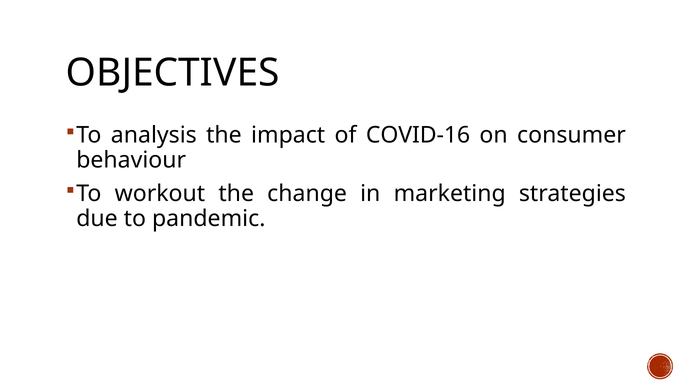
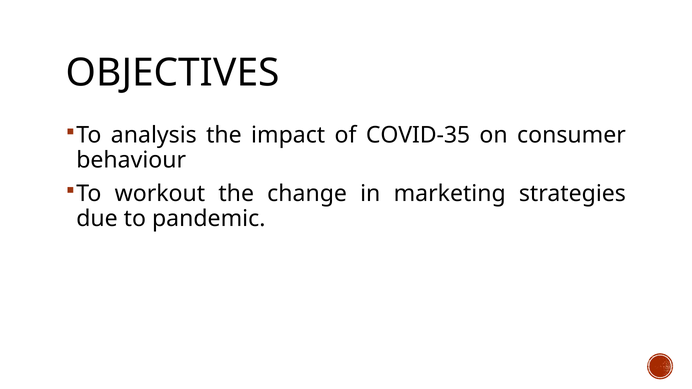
COVID-16: COVID-16 -> COVID-35
